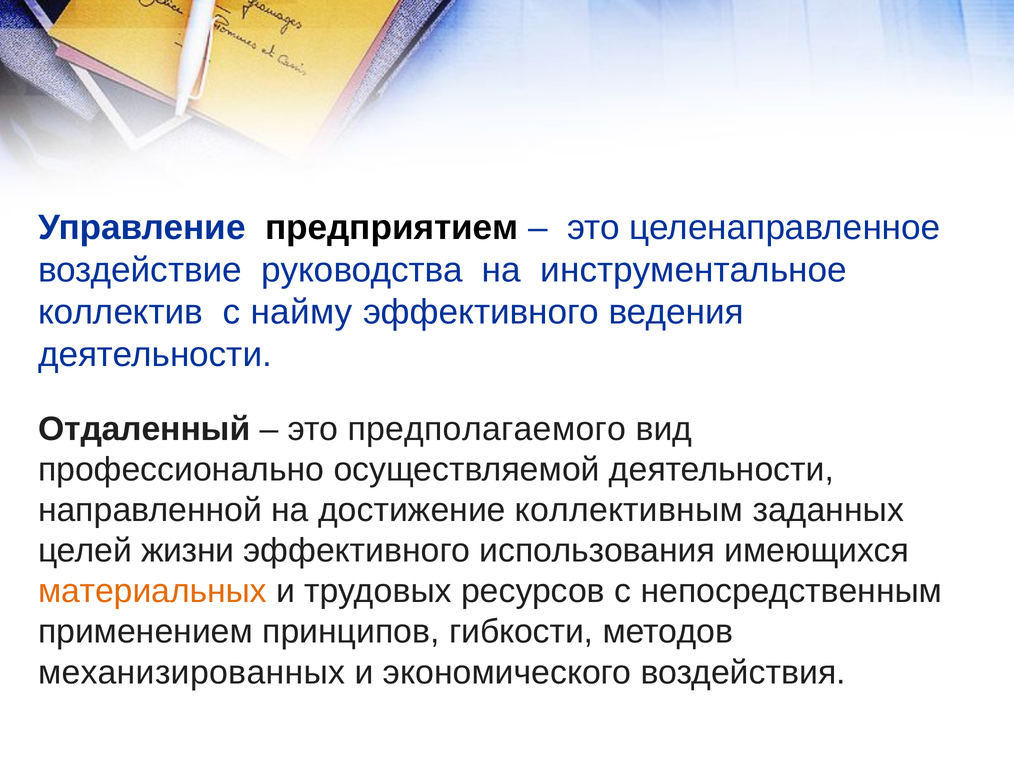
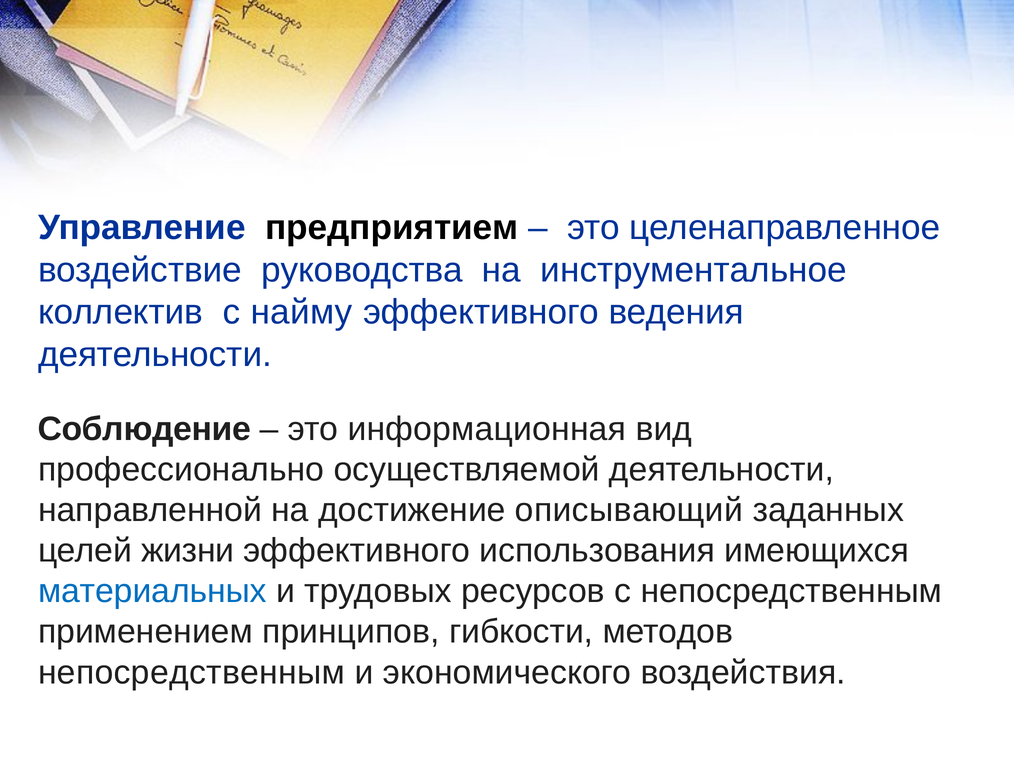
Отдаленный: Отдаленный -> Соблюдение
предполагаемого: предполагаемого -> информационная
коллективным: коллективным -> описывающий
материальных colour: orange -> blue
механизированных at (192, 672): механизированных -> непосредственным
